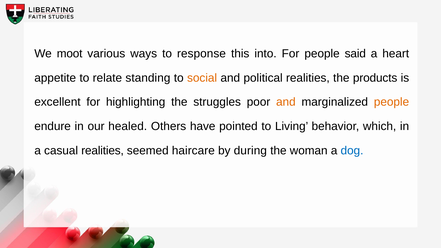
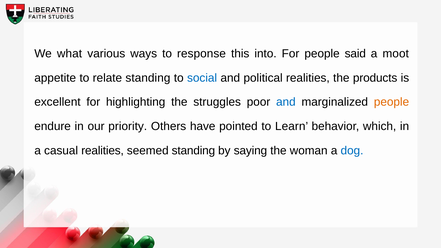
moot: moot -> what
heart: heart -> moot
social colour: orange -> blue
and at (286, 102) colour: orange -> blue
healed: healed -> priority
Living: Living -> Learn
seemed haircare: haircare -> standing
during: during -> saying
